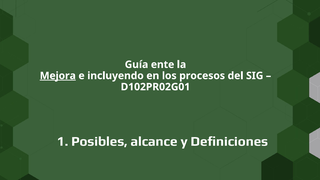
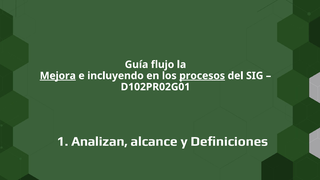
ente: ente -> flujo
procesos underline: none -> present
Posibles: Posibles -> Analizan
